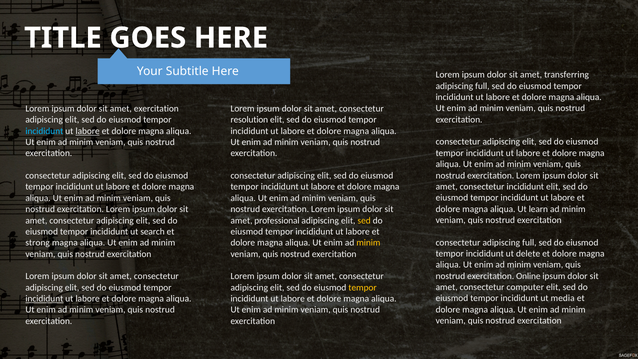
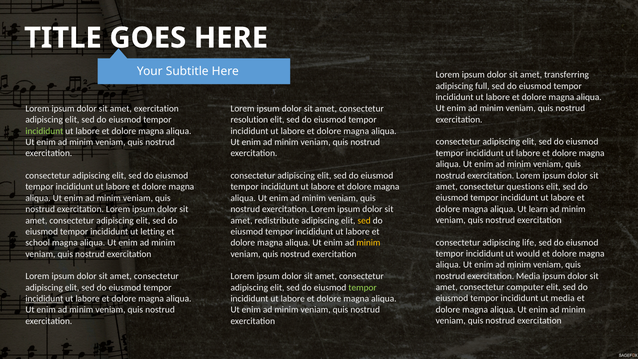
incididunt at (44, 131) colour: light blue -> light green
labore at (88, 131) underline: present -> none
consectetur incididunt: incididunt -> questions
professional: professional -> redistribute
search: search -> letting
consectetur adipiscing full: full -> life
strong: strong -> school
delete: delete -> would
exercitation Online: Online -> Media
tempor at (363, 287) colour: yellow -> light green
